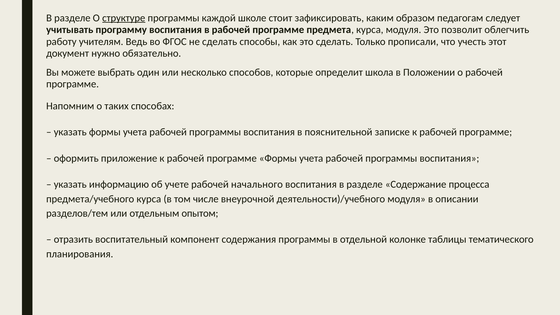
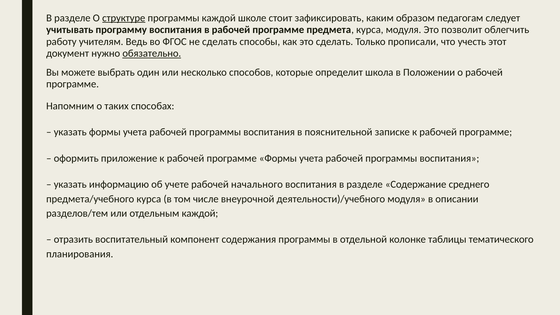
обязательно underline: none -> present
процесса: процесса -> среднего
отдельным опытом: опытом -> каждой
